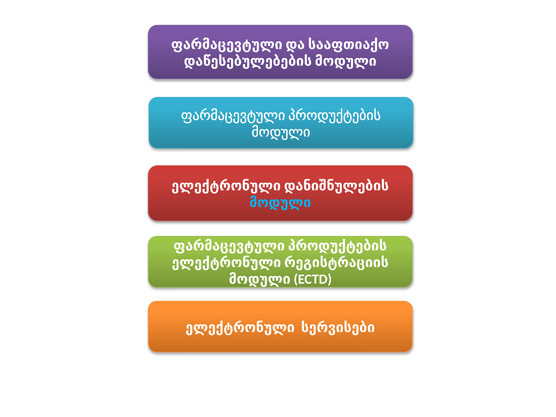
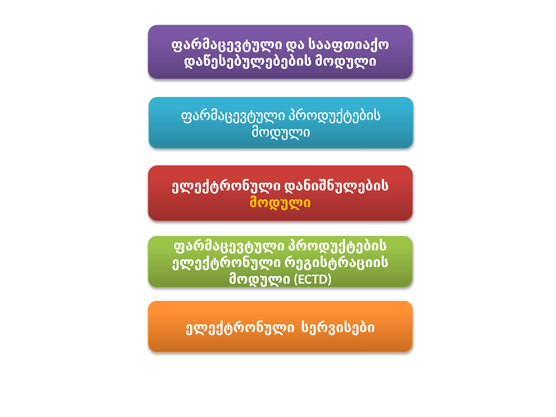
მოდული at (280, 203) colour: light blue -> yellow
